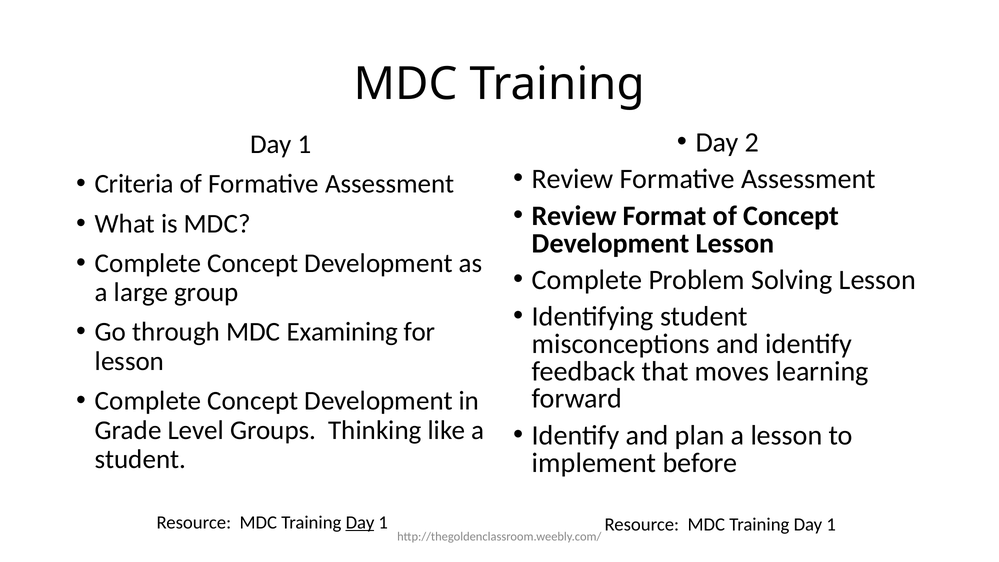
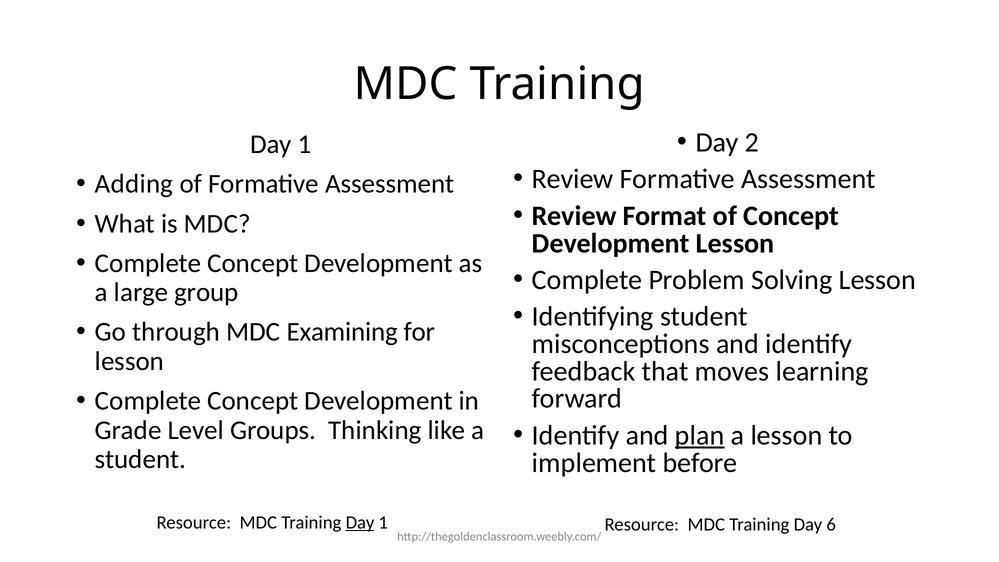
Criteria: Criteria -> Adding
plan underline: none -> present
1 at (831, 525): 1 -> 6
